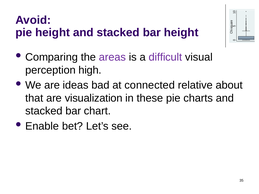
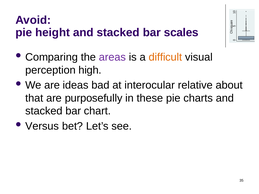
bar height: height -> scales
difficult colour: purple -> orange
connected: connected -> interocular
visualization: visualization -> purposefully
Enable: Enable -> Versus
